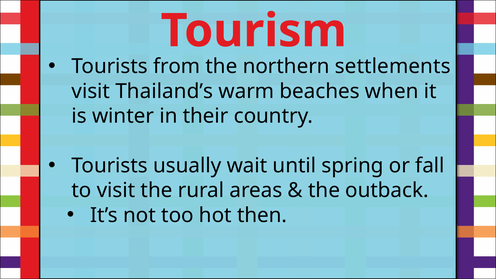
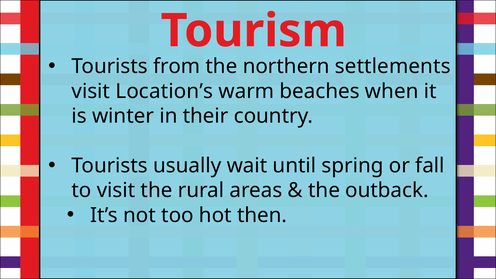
Thailand’s: Thailand’s -> Location’s
